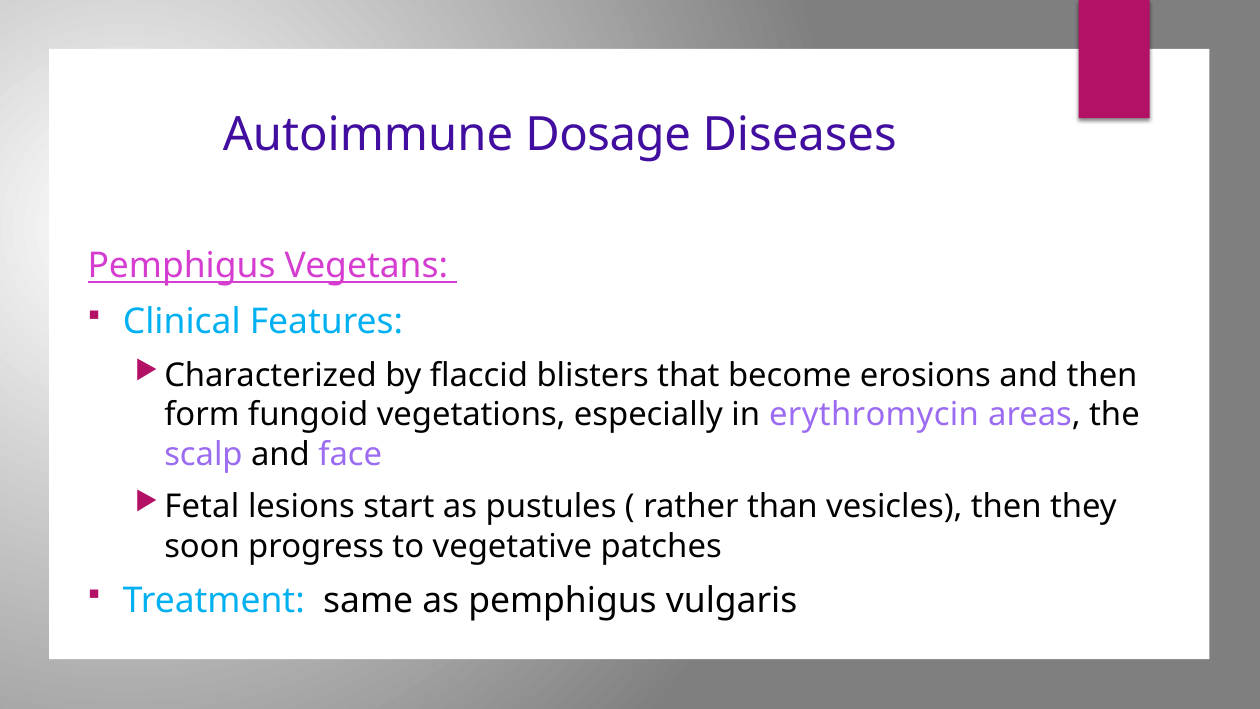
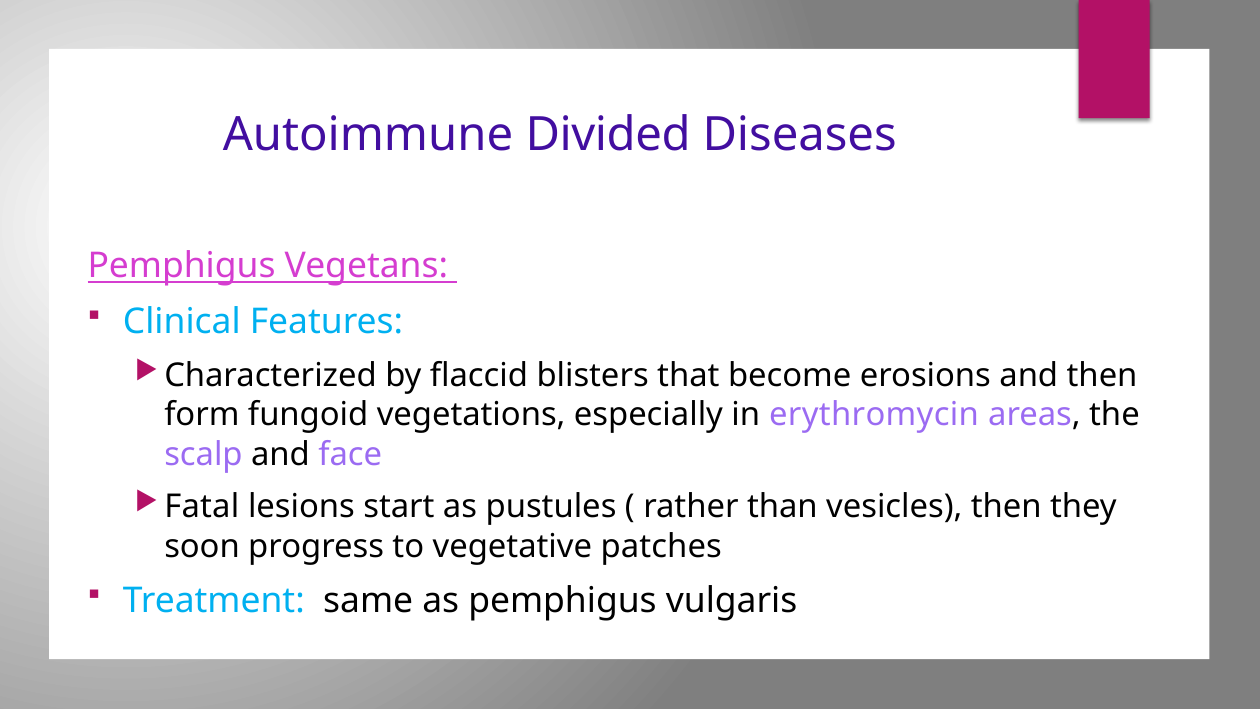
Dosage: Dosage -> Divided
Fetal: Fetal -> Fatal
